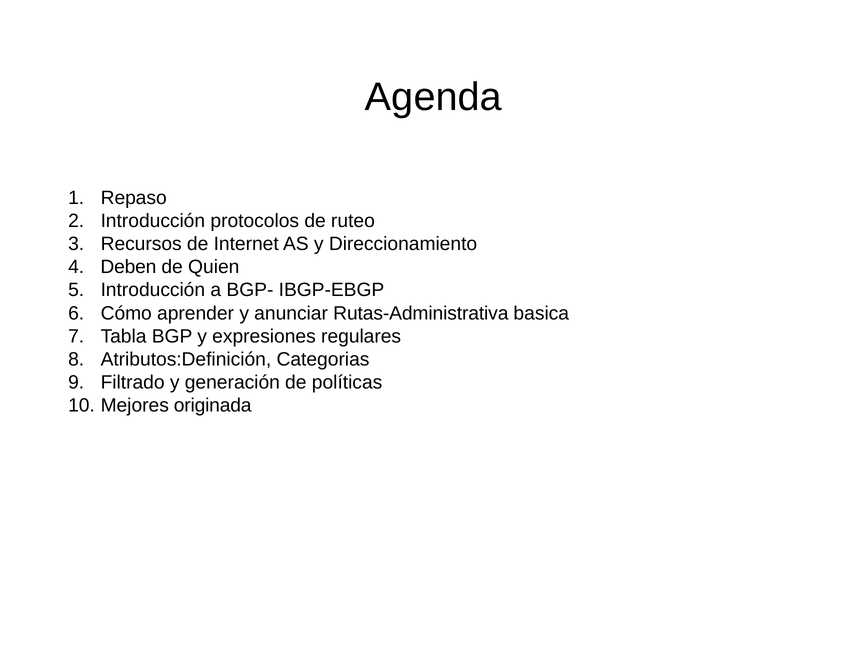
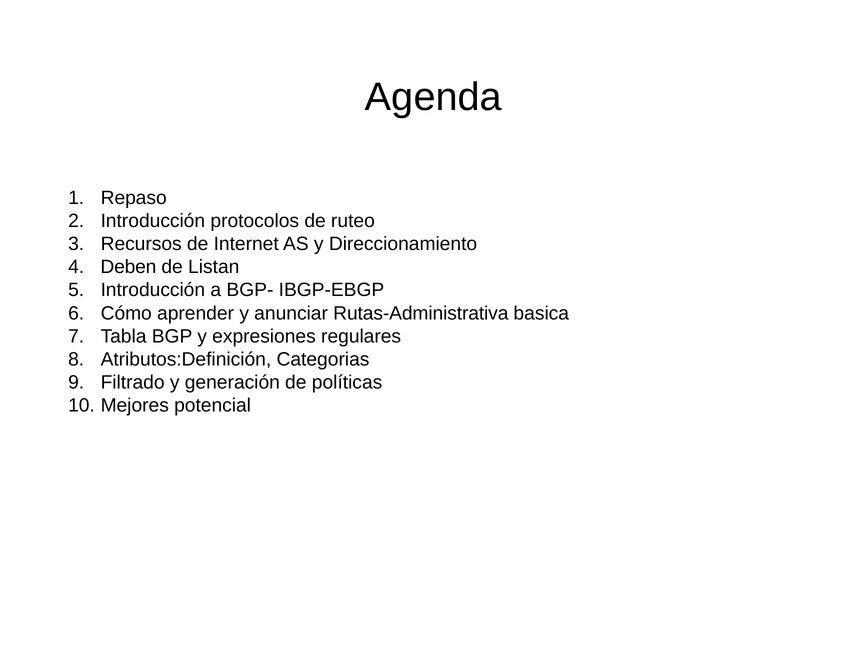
Quien: Quien -> Listan
originada: originada -> potencial
